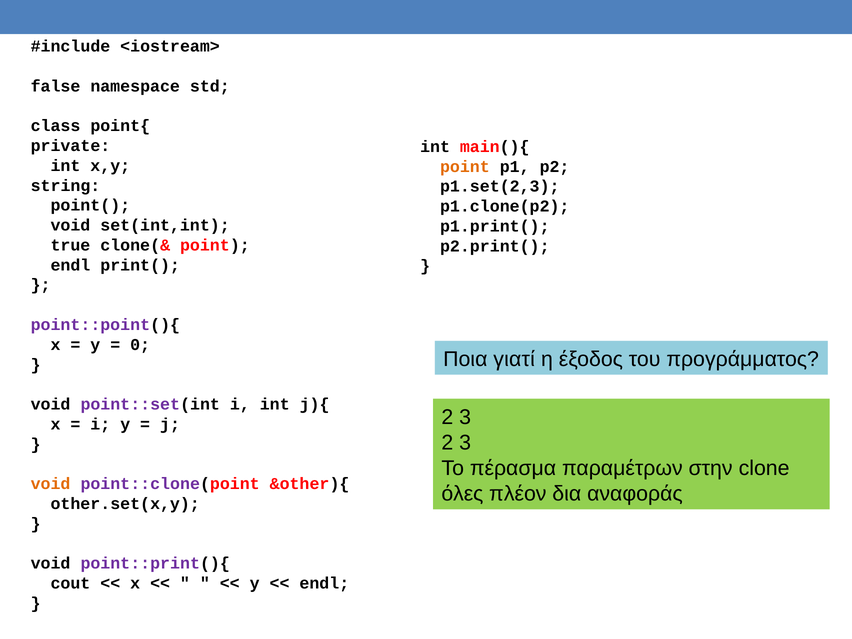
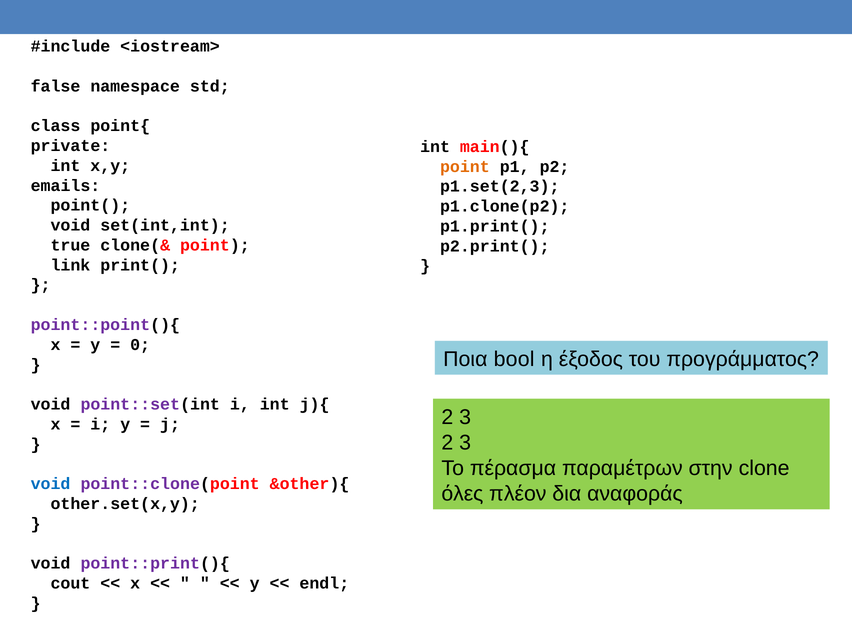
string: string -> emails
endl at (70, 265): endl -> link
γιατί: γιατί -> bool
void at (51, 484) colour: orange -> blue
